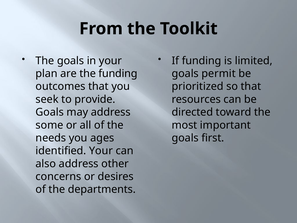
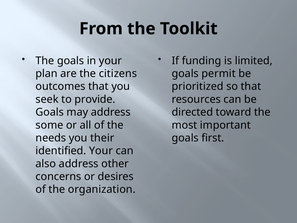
the funding: funding -> citizens
ages: ages -> their
departments: departments -> organization
